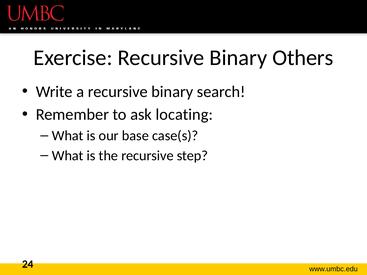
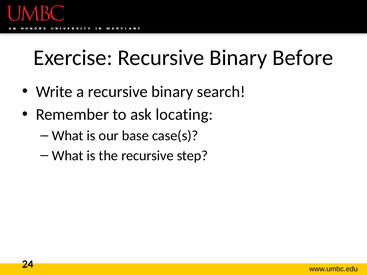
Others: Others -> Before
